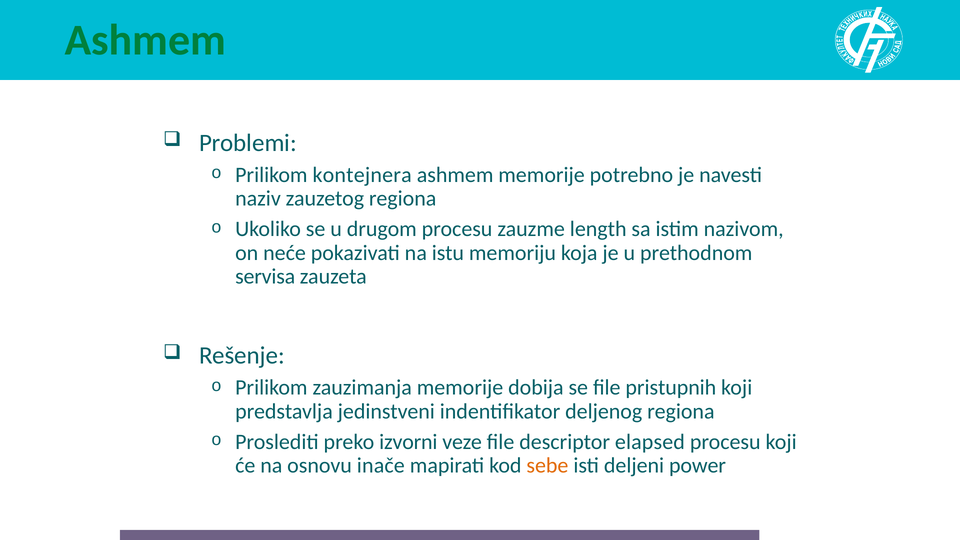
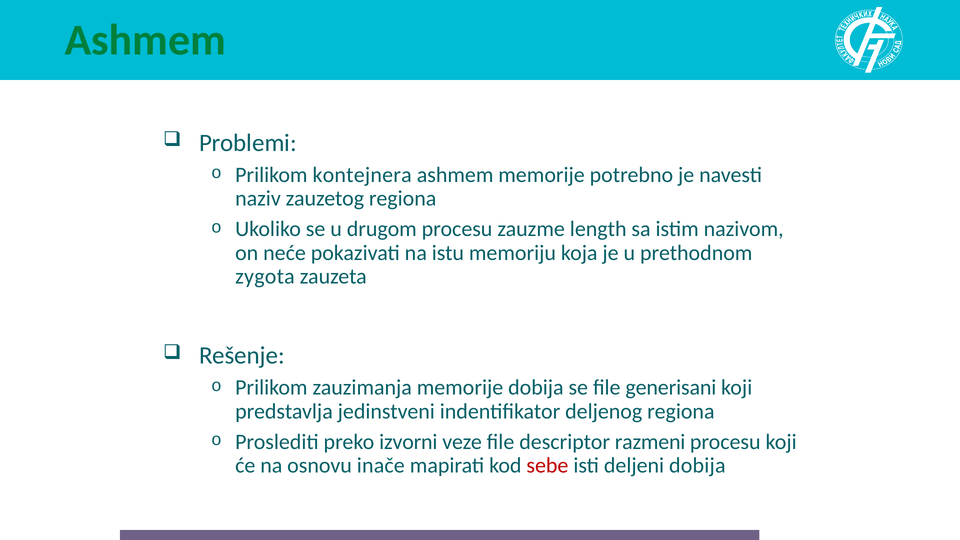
servisa: servisa -> zygota
pristupnih: pristupnih -> generisani
elapsed: elapsed -> razmeni
sebe colour: orange -> red
deljeni power: power -> dobija
